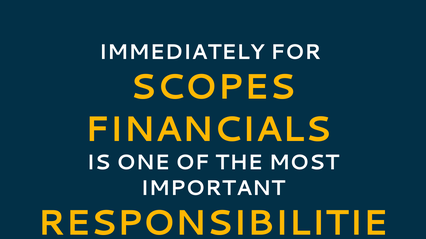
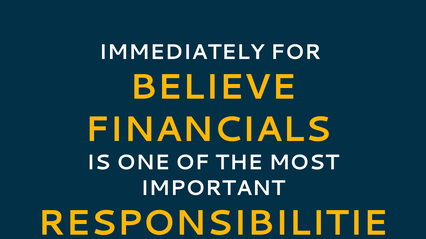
SCOPES: SCOPES -> BELIEVE
